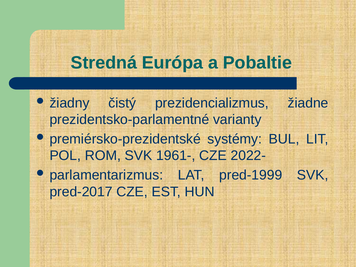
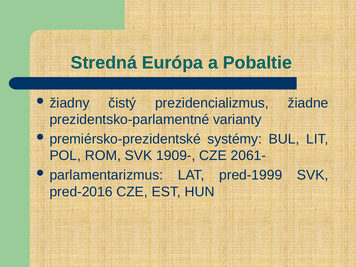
1961-: 1961- -> 1909-
2022-: 2022- -> 2061-
pred-2017: pred-2017 -> pred-2016
